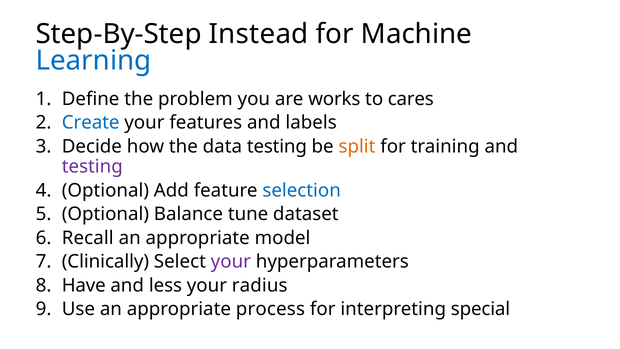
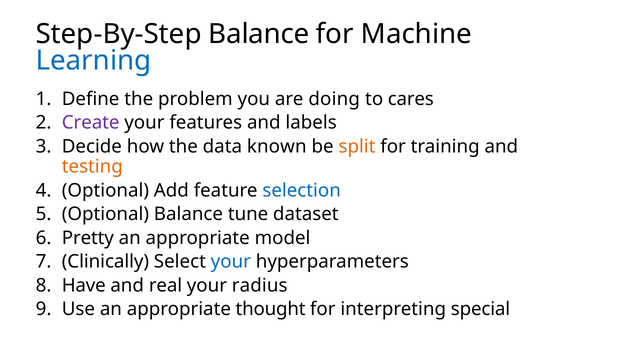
Step-By-Step Instead: Instead -> Balance
works: works -> doing
Create colour: blue -> purple
data testing: testing -> known
testing at (92, 167) colour: purple -> orange
Recall: Recall -> Pretty
your at (231, 261) colour: purple -> blue
less: less -> real
process: process -> thought
